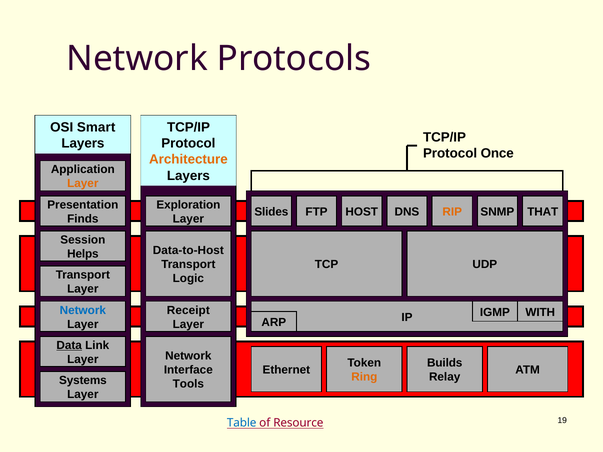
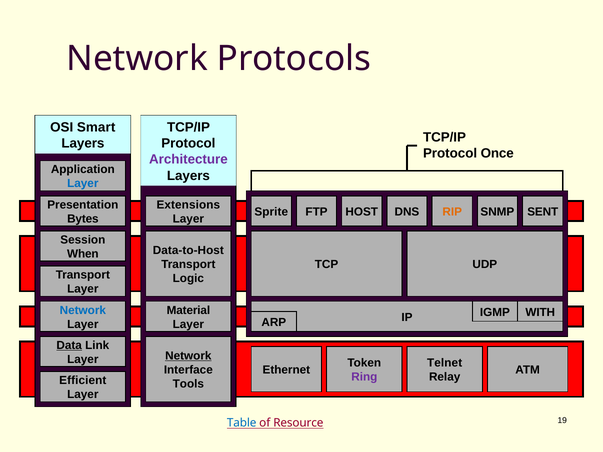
Architecture colour: orange -> purple
Layer at (83, 184) colour: orange -> blue
Exploration: Exploration -> Extensions
Slides: Slides -> Sprite
THAT: THAT -> SENT
Finds: Finds -> Bytes
Helps: Helps -> When
Receipt: Receipt -> Material
Network at (188, 356) underline: none -> present
Builds: Builds -> Telnet
Ring colour: orange -> purple
Systems: Systems -> Efficient
